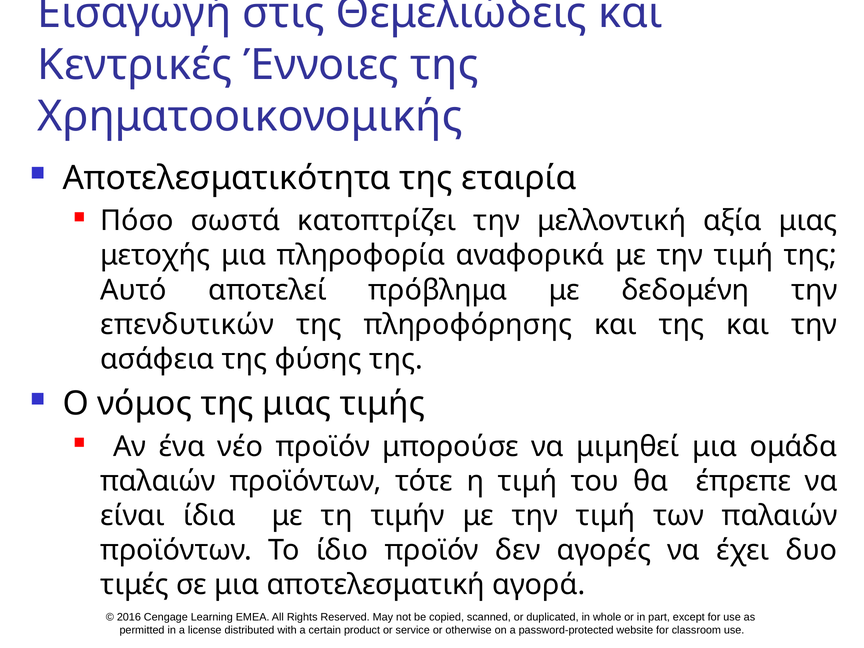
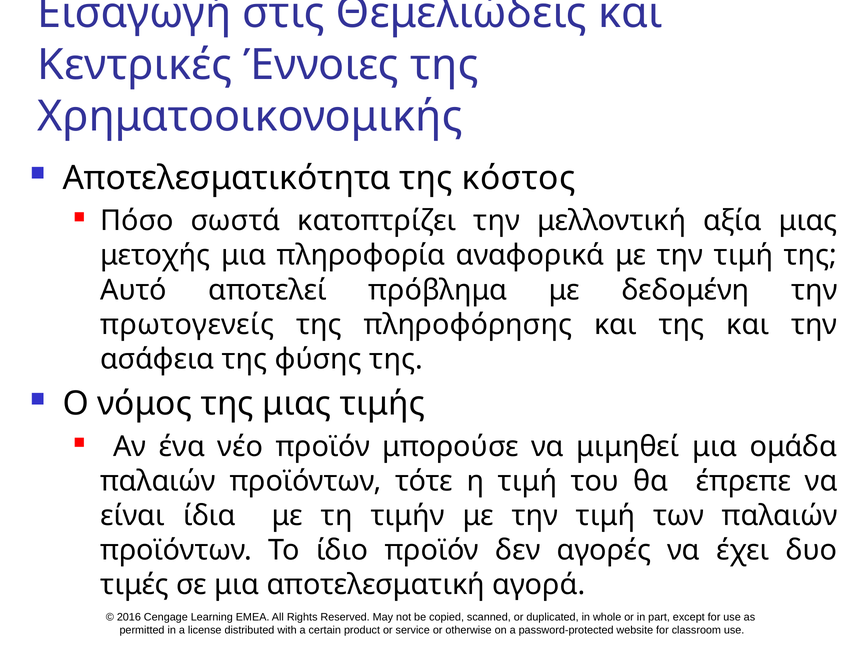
εταιρία: εταιρία -> κόστος
επενδυτικών: επενδυτικών -> πρωτογενείς
